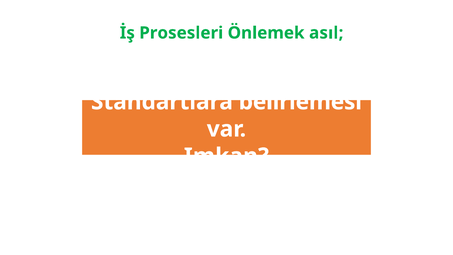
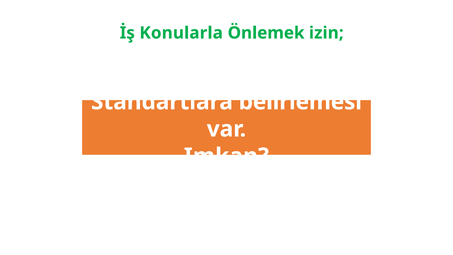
Prosesleri: Prosesleri -> Konularla
asıl: asıl -> izin
